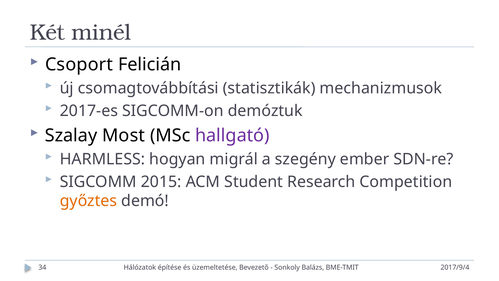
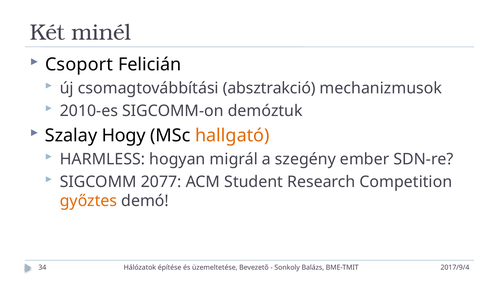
statisztikák: statisztikák -> absztrakció
2017-es: 2017-es -> 2010-es
Most: Most -> Hogy
hallgató colour: purple -> orange
2015: 2015 -> 2077
